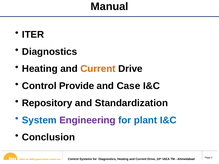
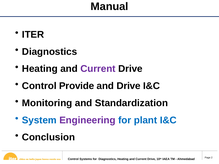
Current at (98, 69) colour: orange -> purple
and Case: Case -> Drive
Repository: Repository -> Monitoring
